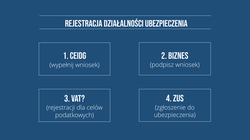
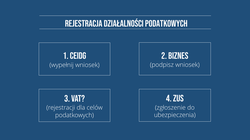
działalności ubezpieczenia: ubezpieczenia -> podatkowych
